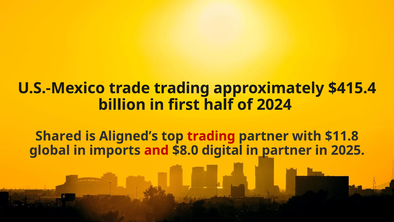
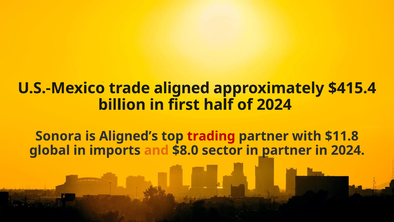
trade trading: trading -> aligned
Shared: Shared -> Sonora
and colour: red -> orange
digital: digital -> sector
in 2025: 2025 -> 2024
